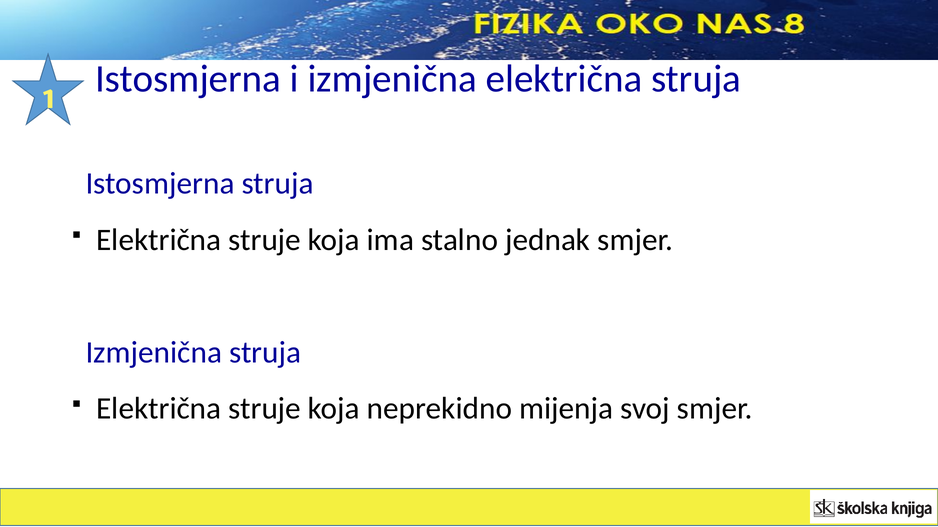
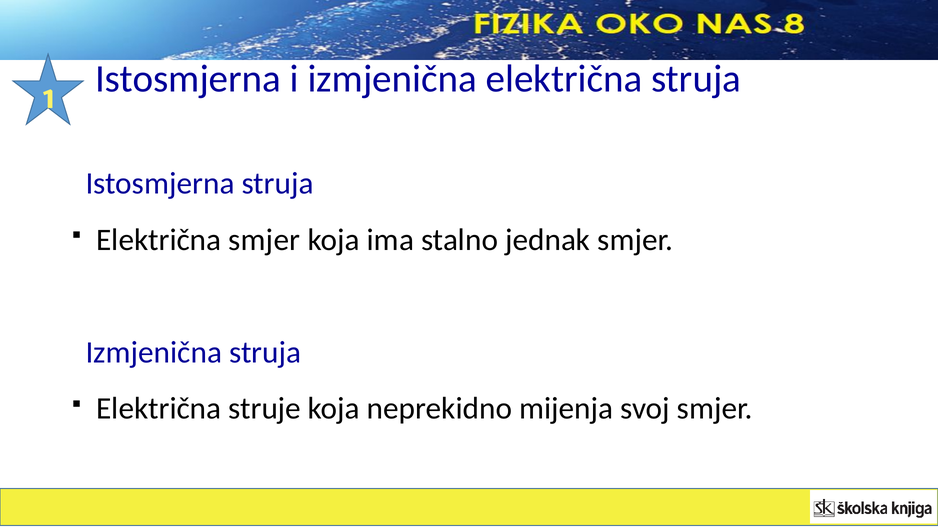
struje at (265, 240): struje -> smjer
